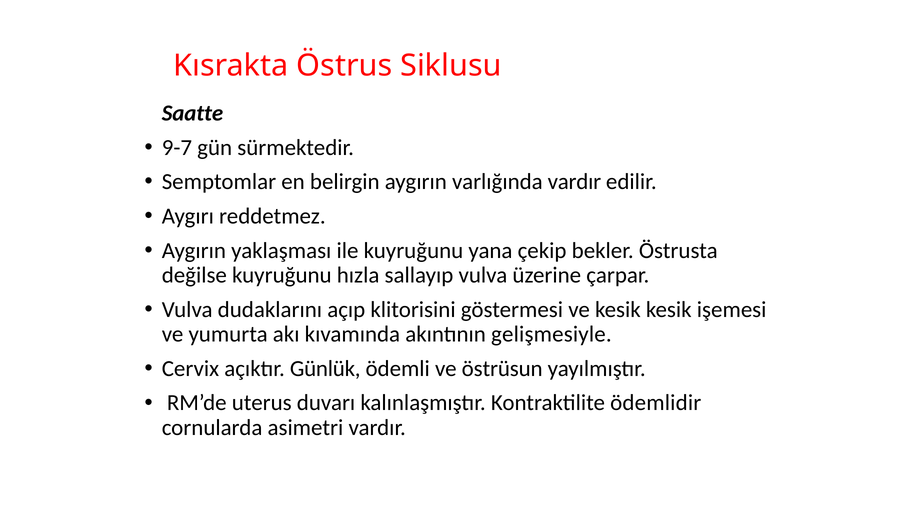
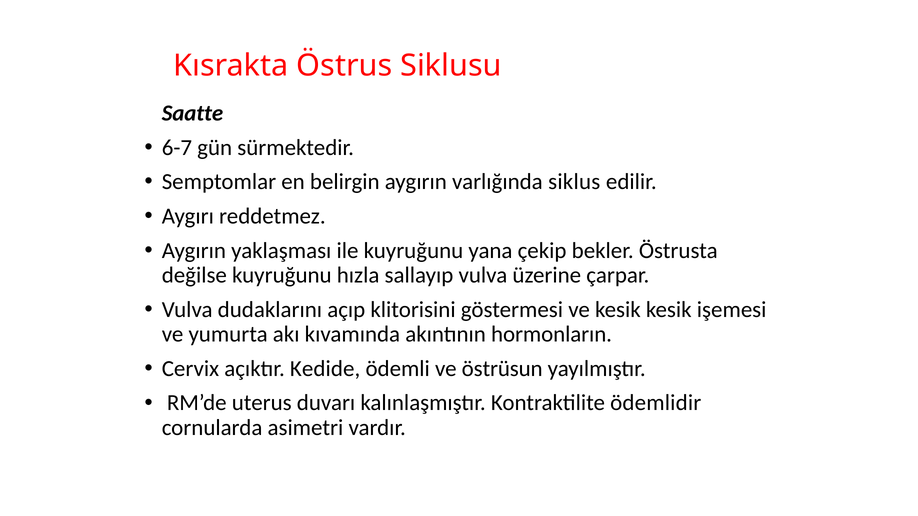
9-7: 9-7 -> 6-7
varlığında vardır: vardır -> siklus
gelişmesiyle: gelişmesiyle -> hormonların
Günlük: Günlük -> Kedide
